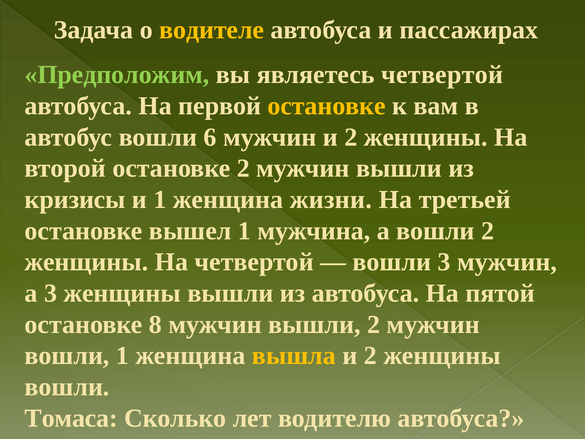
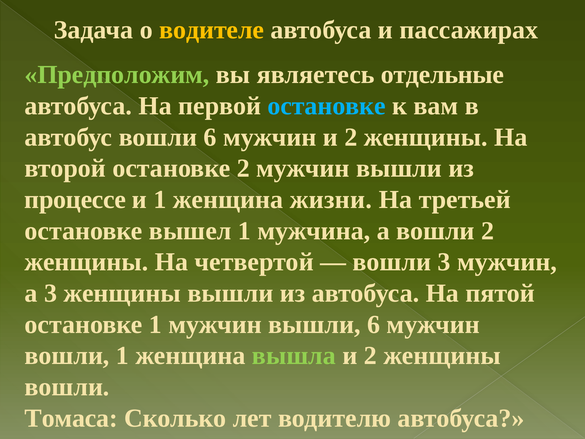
являетесь четвертой: четвертой -> отдельные
остановке at (327, 106) colour: yellow -> light blue
кризисы: кризисы -> процессе
остановке 8: 8 -> 1
вышли 2: 2 -> 6
вышла colour: yellow -> light green
